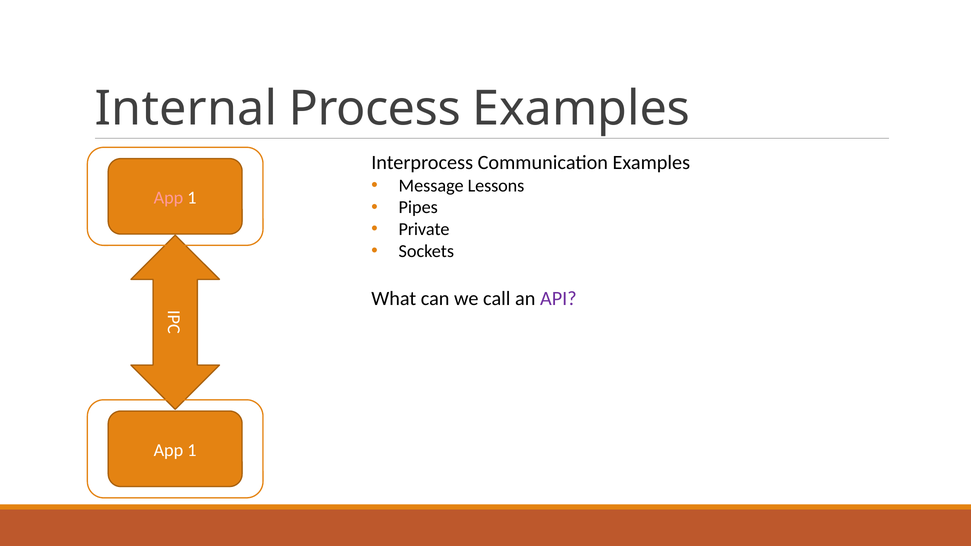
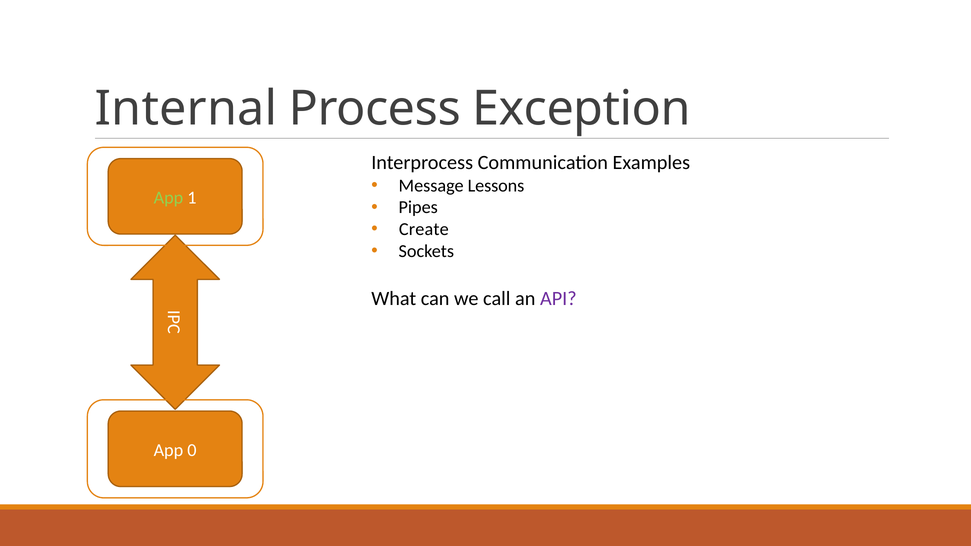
Process Examples: Examples -> Exception
App at (168, 198) colour: pink -> light green
Private: Private -> Create
1 at (192, 450): 1 -> 0
